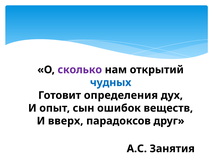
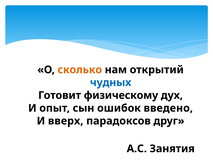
сколько colour: purple -> orange
определения: определения -> физическому
веществ: веществ -> введено
